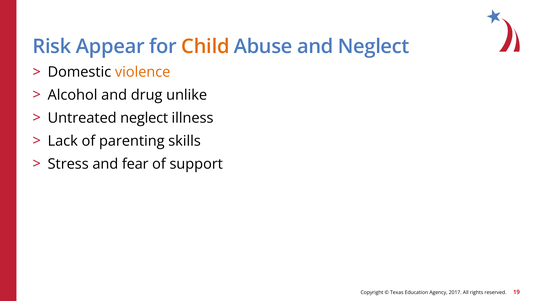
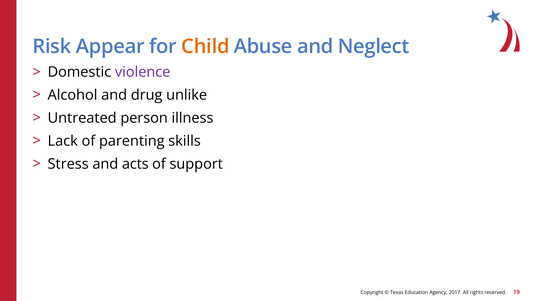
violence colour: orange -> purple
Untreated neglect: neglect -> person
fear: fear -> acts
